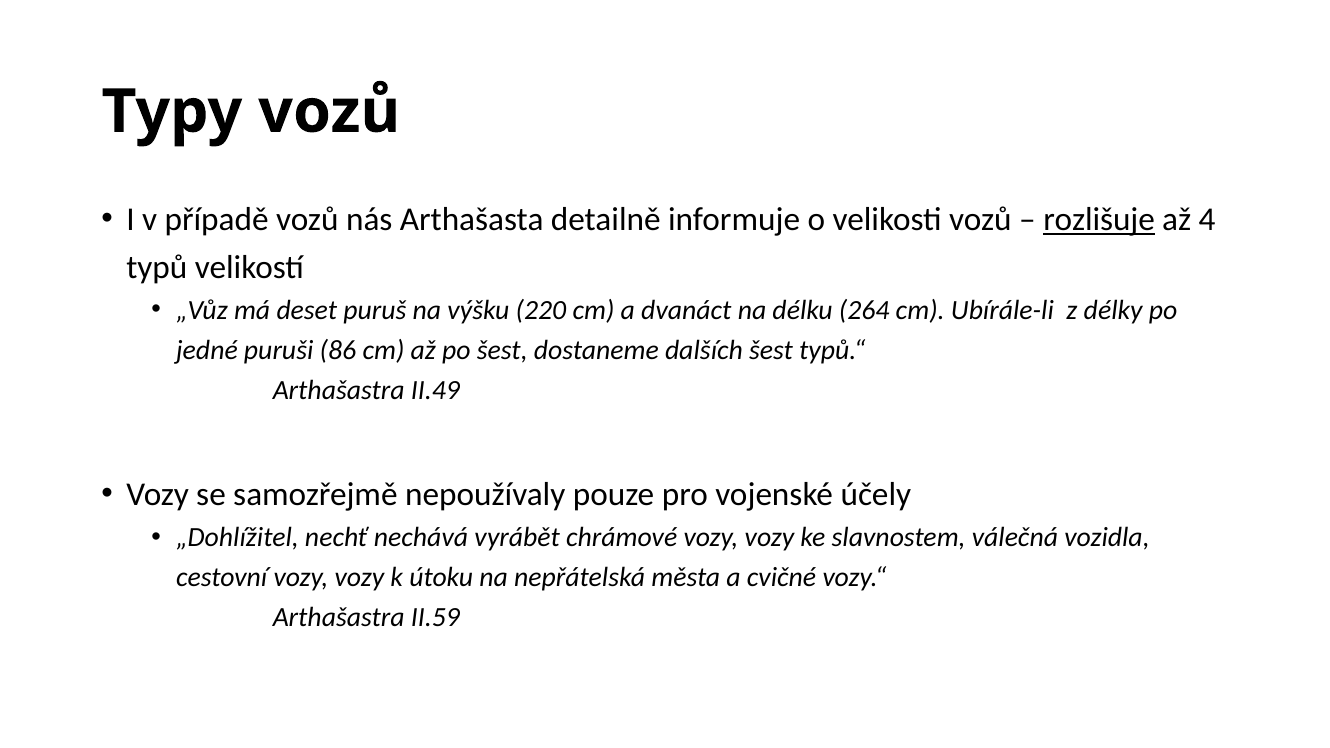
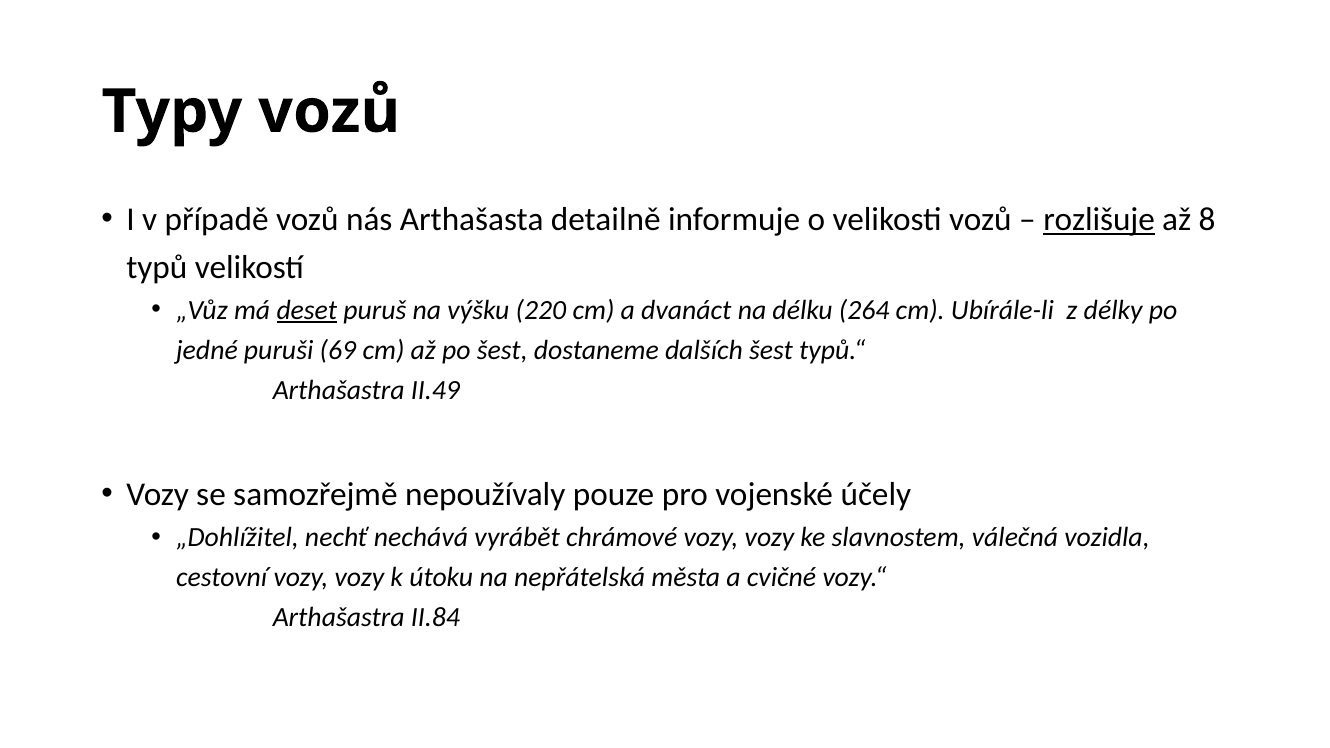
4: 4 -> 8
deset underline: none -> present
86: 86 -> 69
II.59: II.59 -> II.84
